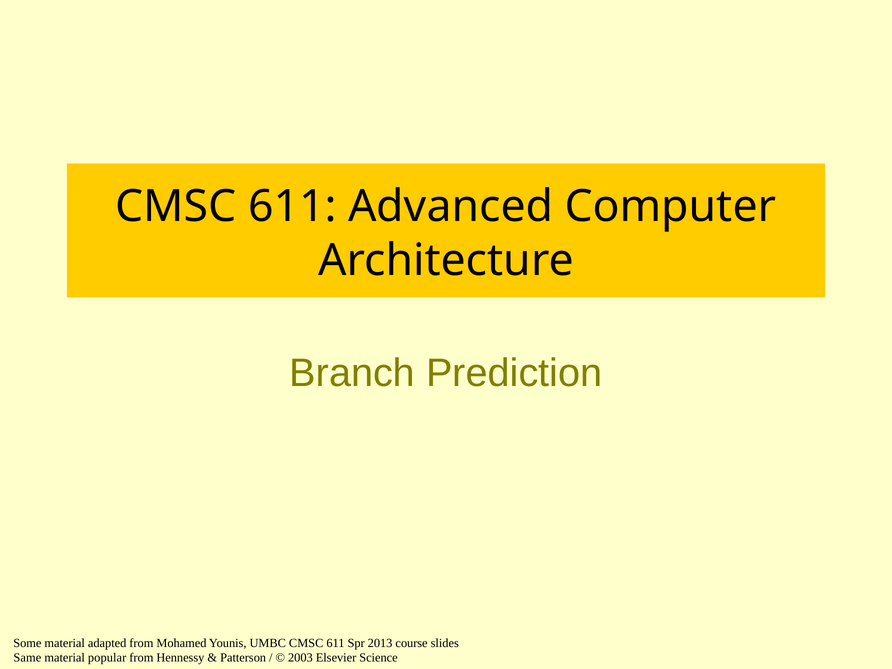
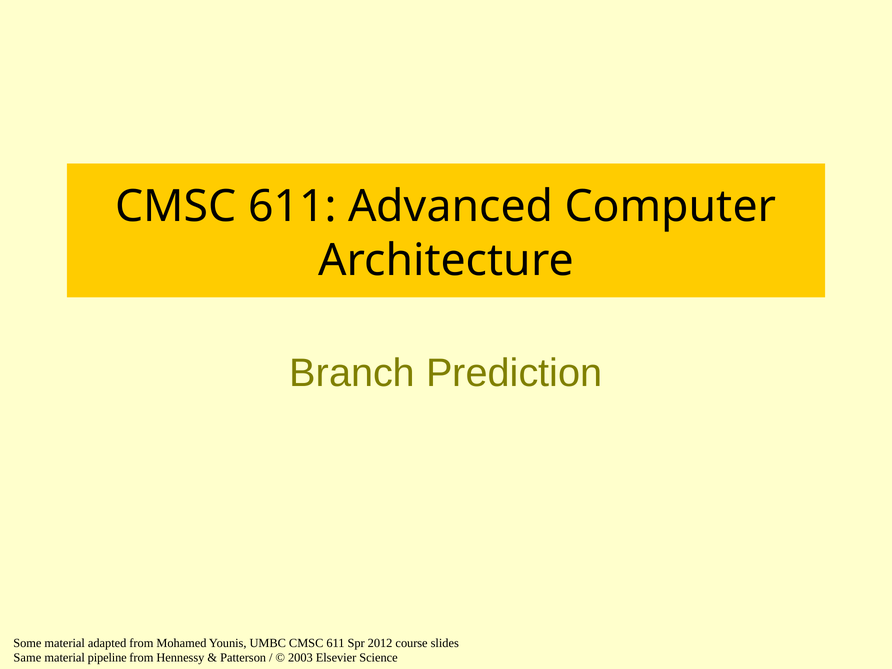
2013: 2013 -> 2012
popular: popular -> pipeline
